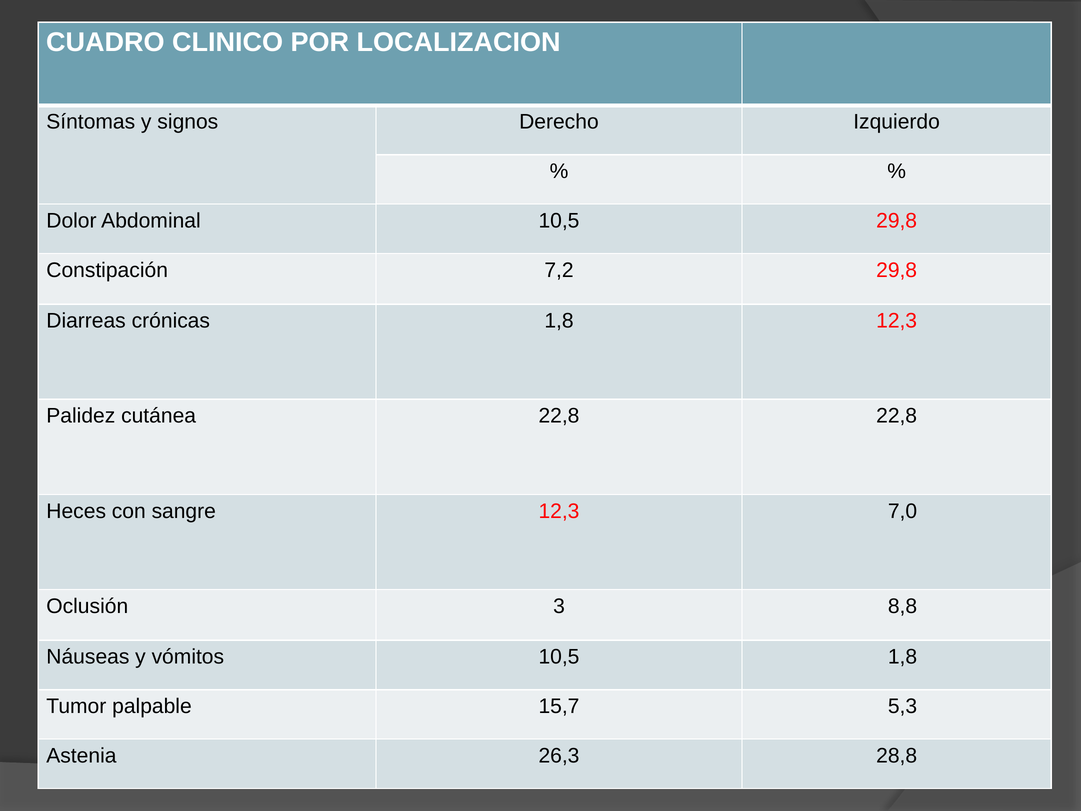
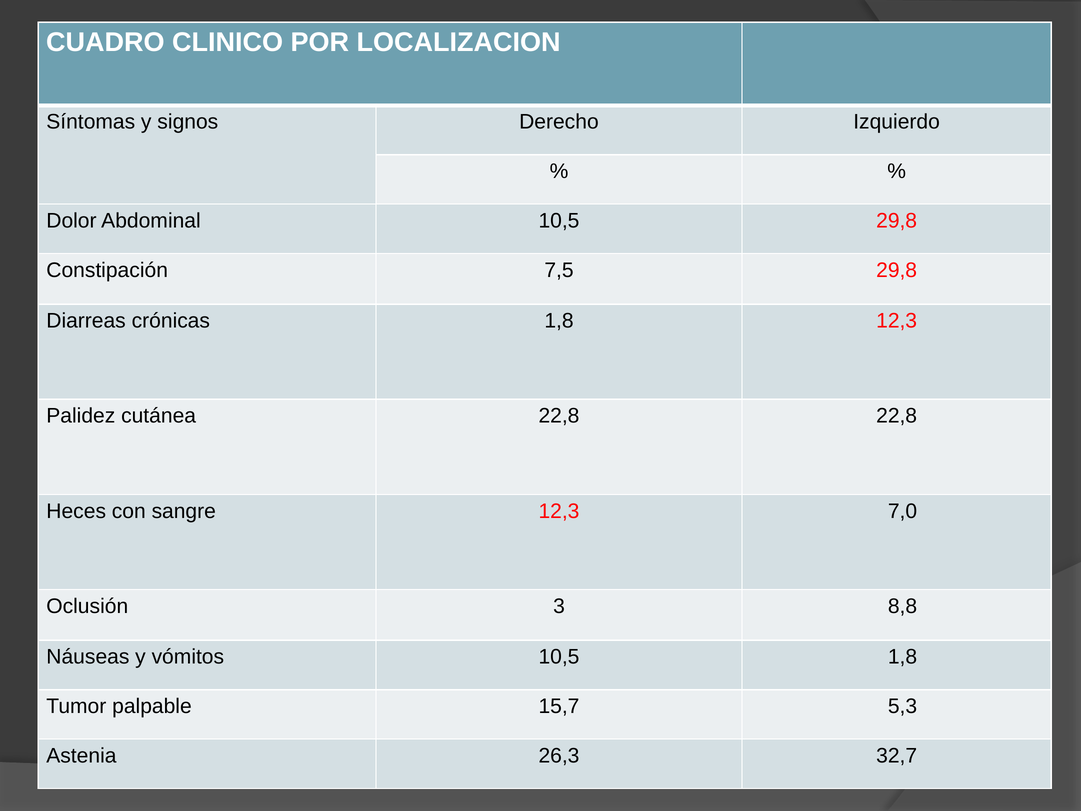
7,2: 7,2 -> 7,5
28,8: 28,8 -> 32,7
